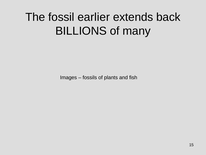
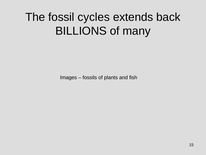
earlier: earlier -> cycles
